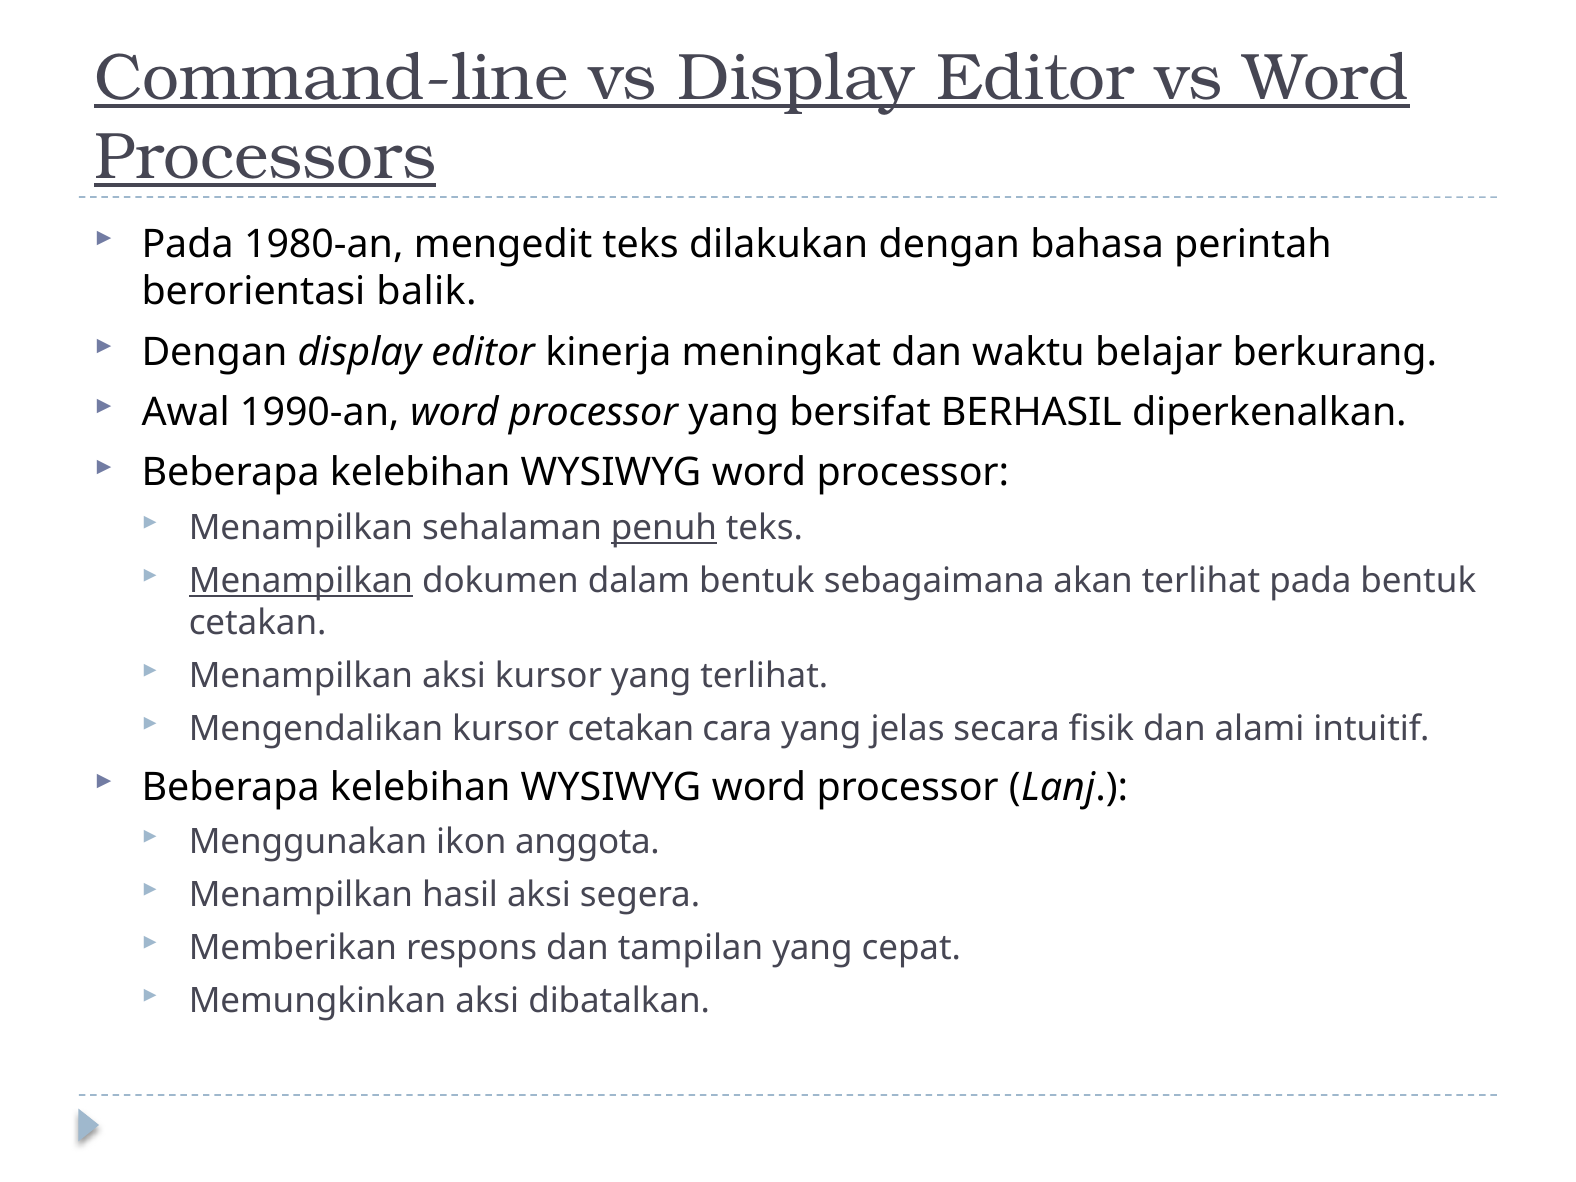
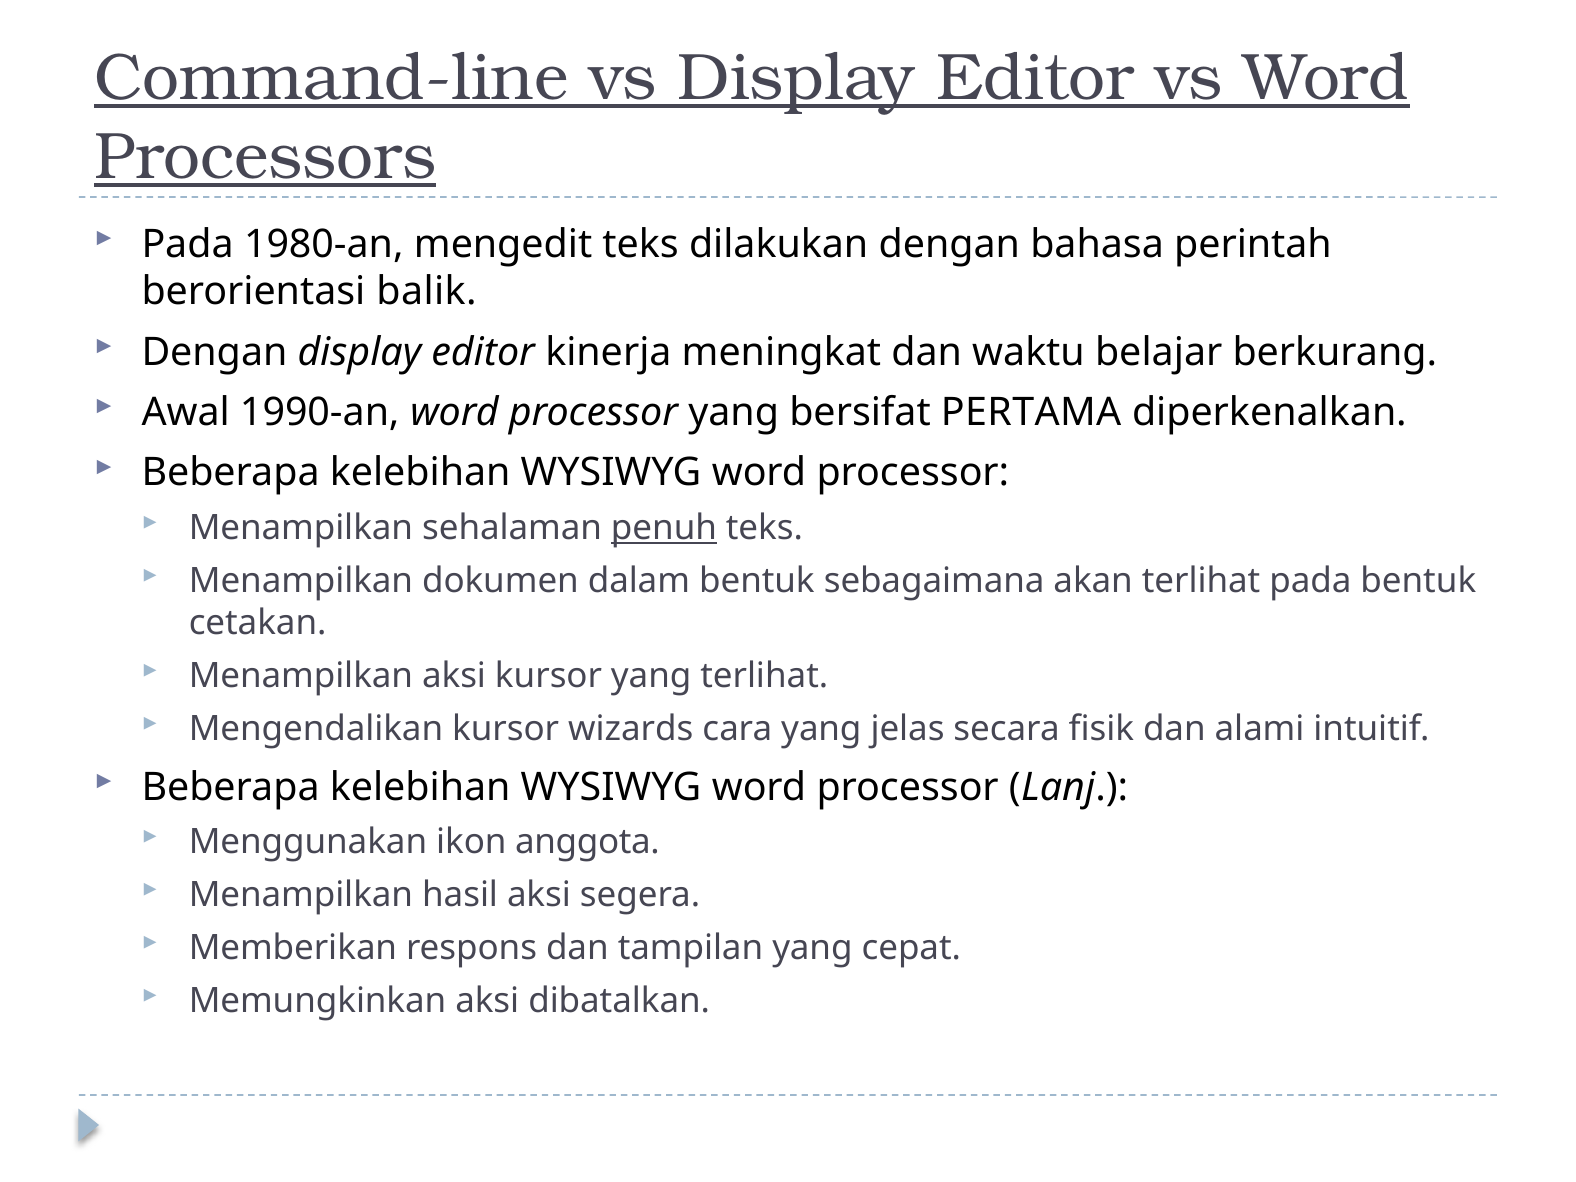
BERHASIL: BERHASIL -> PERTAMA
Menampilkan at (301, 581) underline: present -> none
kursor cetakan: cetakan -> wizards
